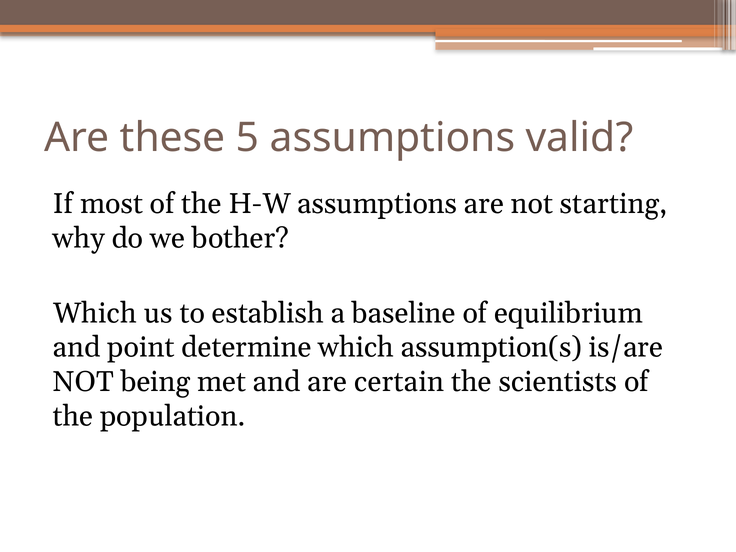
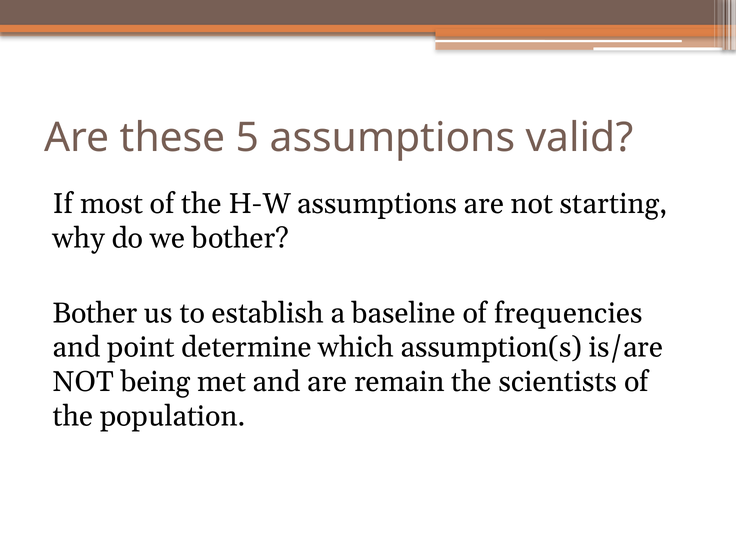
Which at (95, 313): Which -> Bother
equilibrium: equilibrium -> frequencies
certain: certain -> remain
